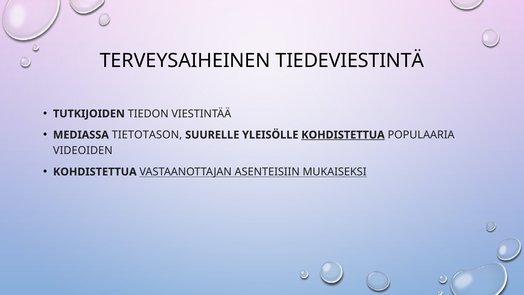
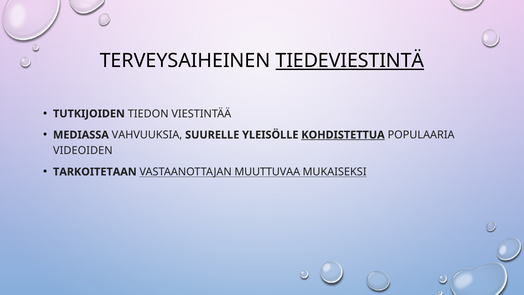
TIEDEVIESTINTÄ underline: none -> present
TIETOTASON: TIETOTASON -> VAHVUUKSIA
KOHDISTETTUA at (95, 172): KOHDISTETTUA -> TARKOITETAAN
ASENTEISIIN: ASENTEISIIN -> MUUTTUVAA
